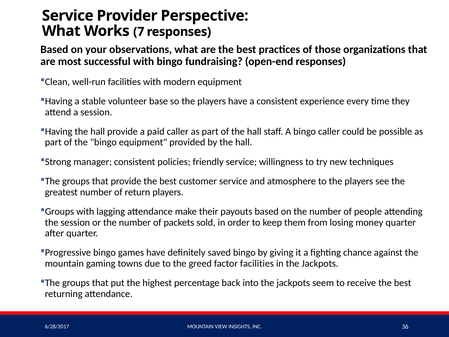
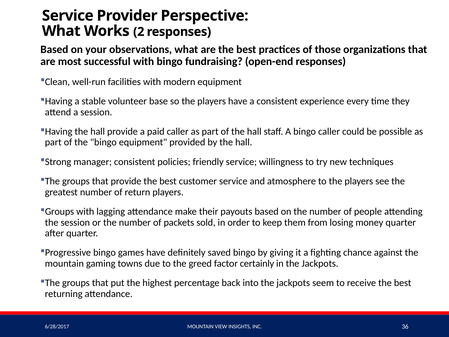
7: 7 -> 2
factor facilities: facilities -> certainly
